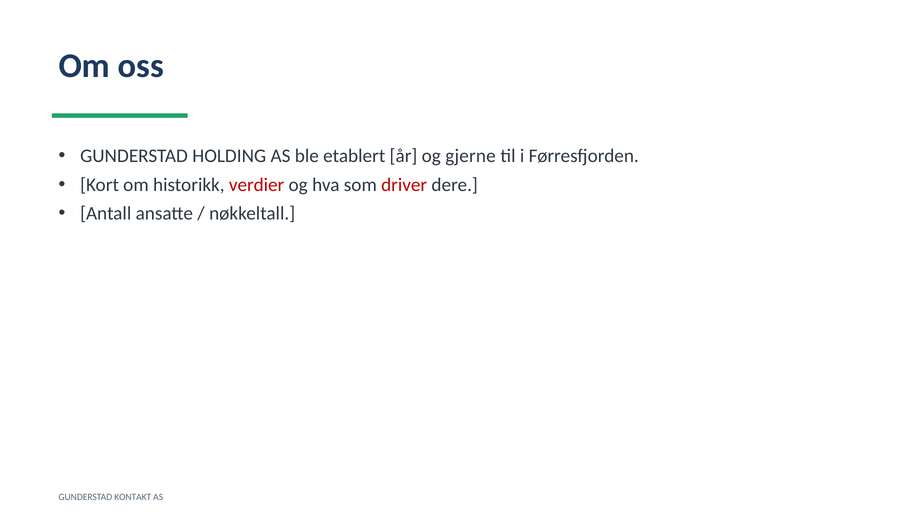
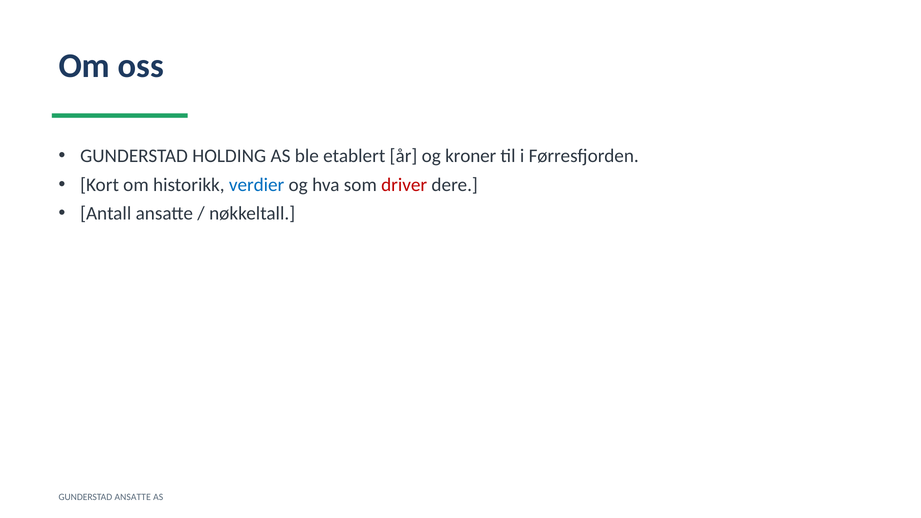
gjerne: gjerne -> kroner
verdier colour: red -> blue
GUNDERSTAD KONTAKT: KONTAKT -> ANSATTE
